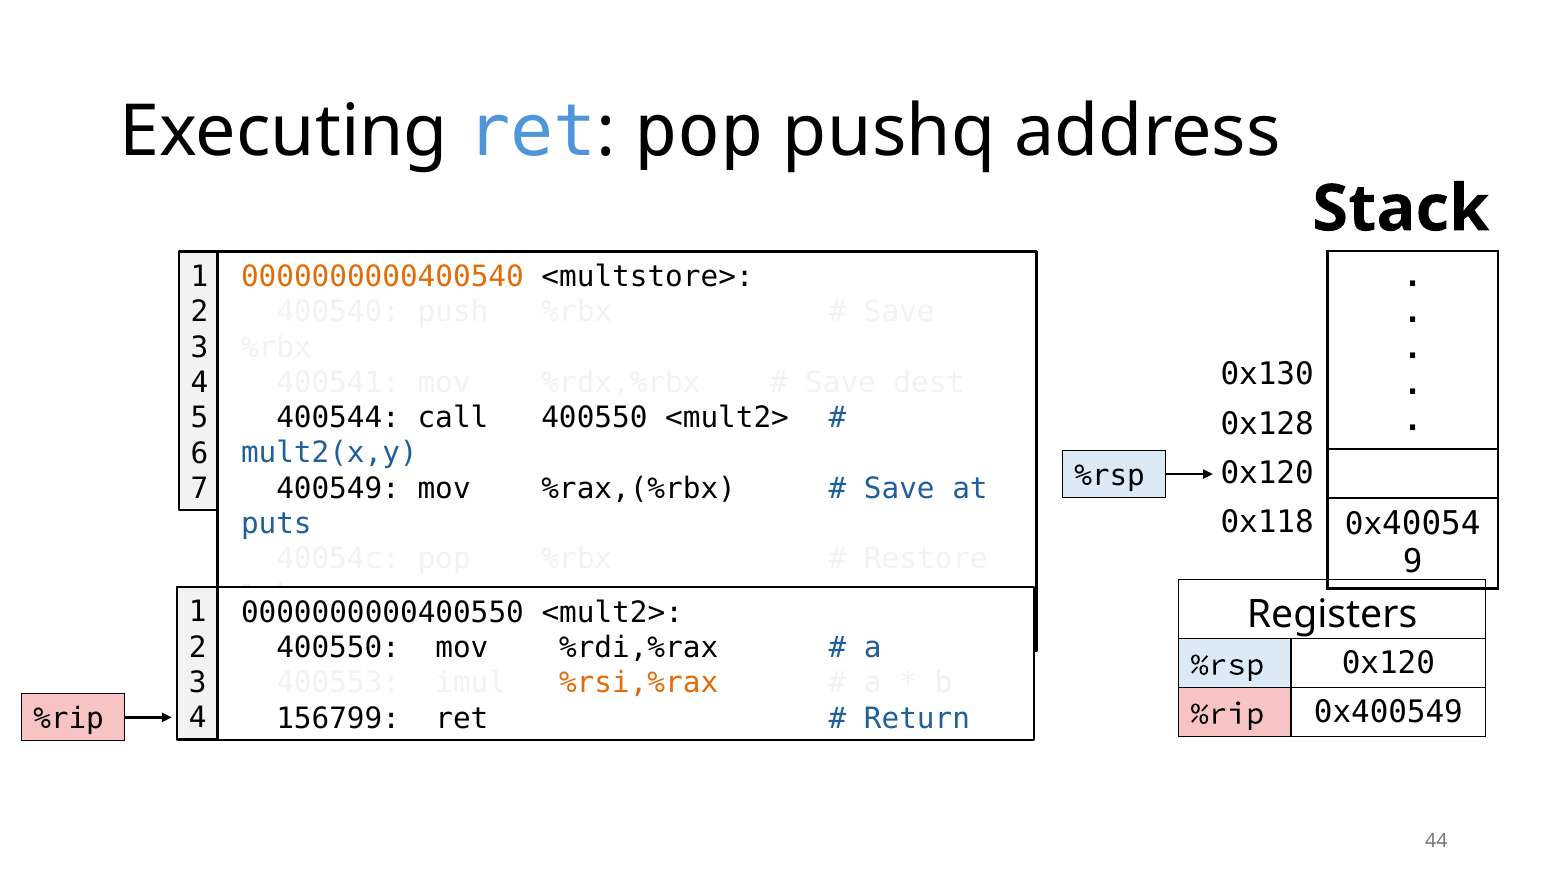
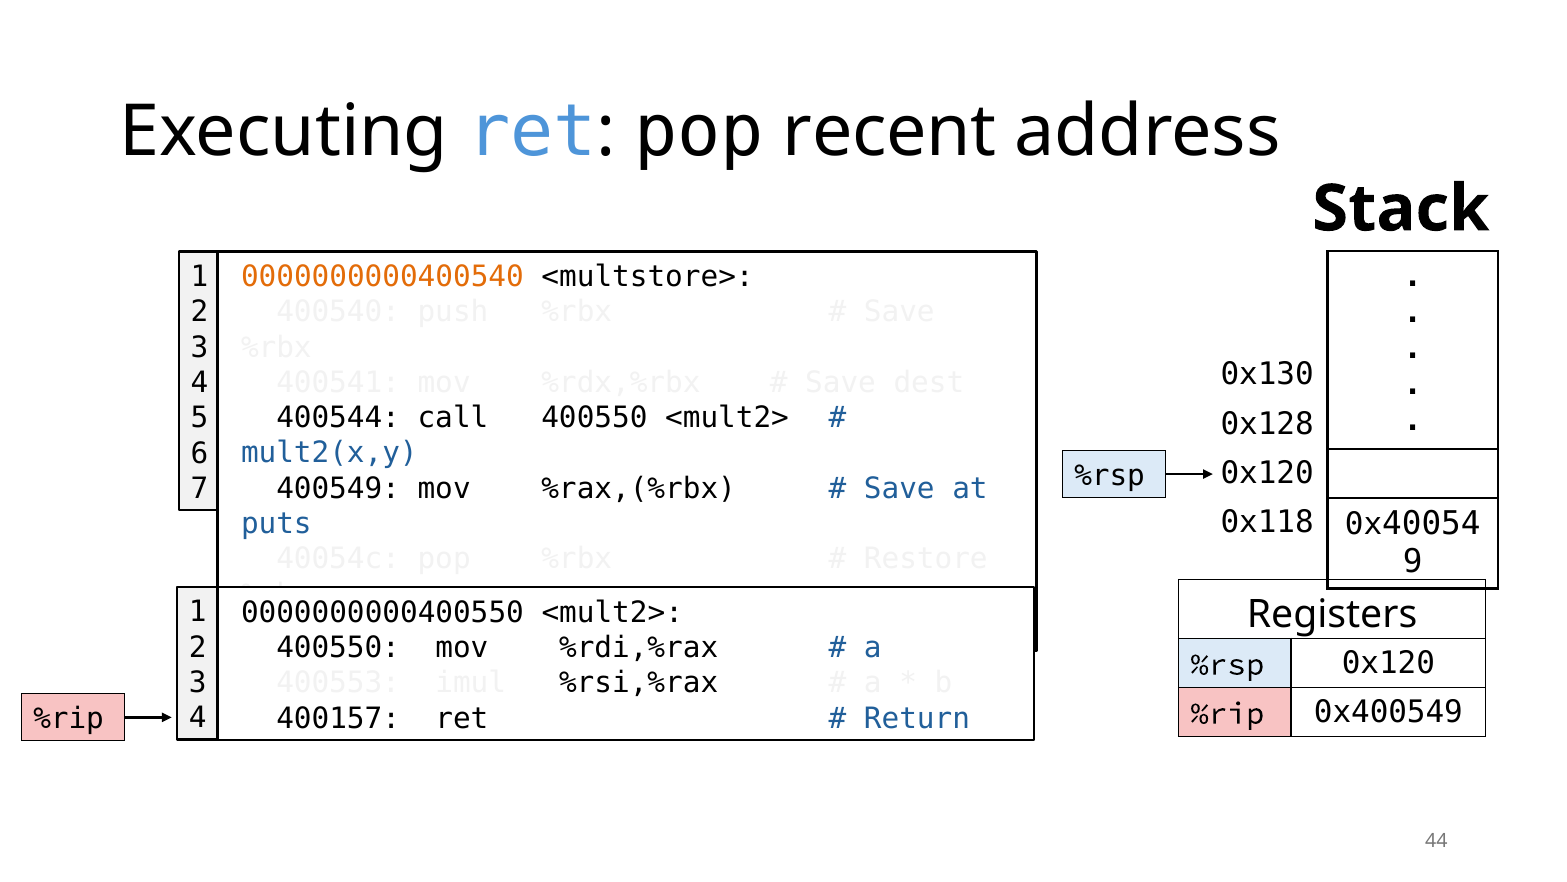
pushq: pushq -> recent
%rsi,%rax colour: orange -> black
156799: 156799 -> 400157
